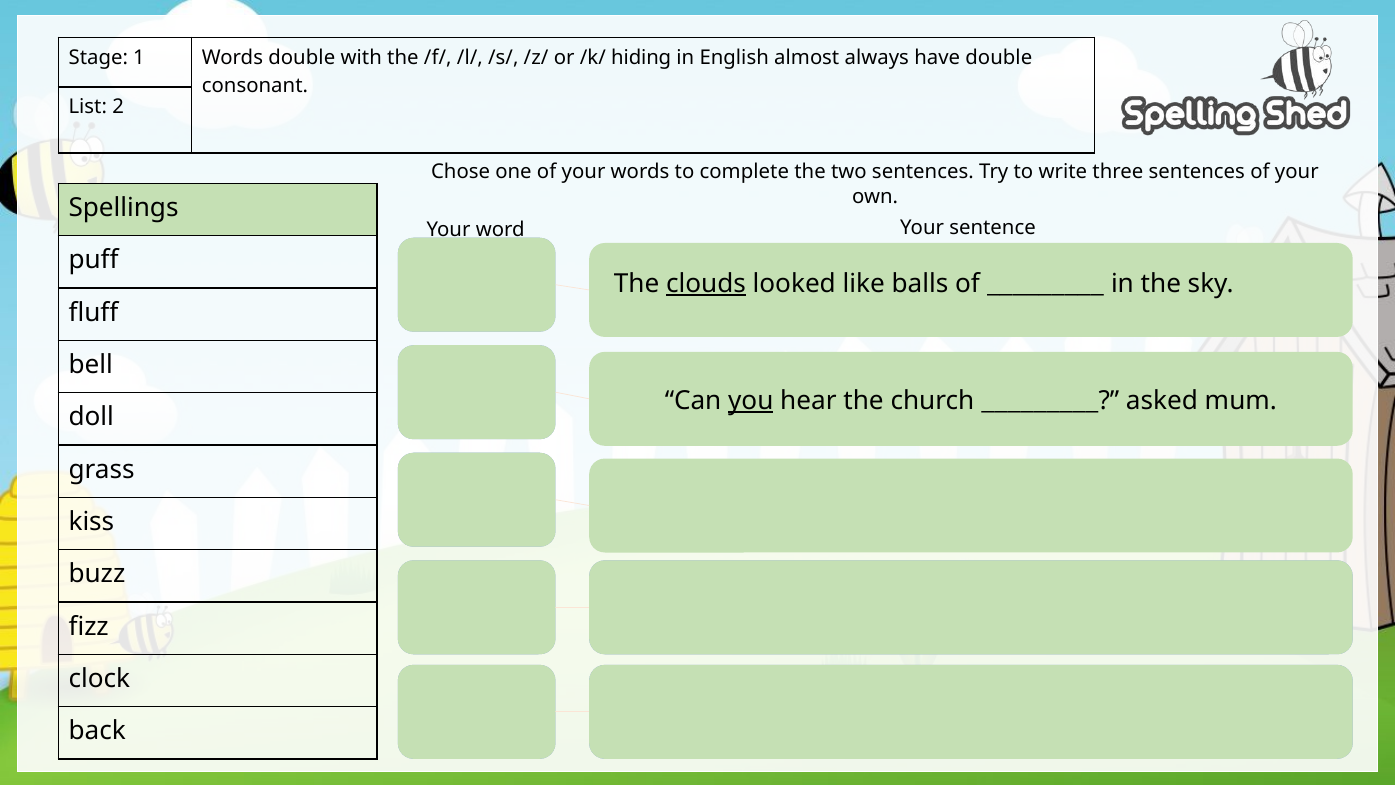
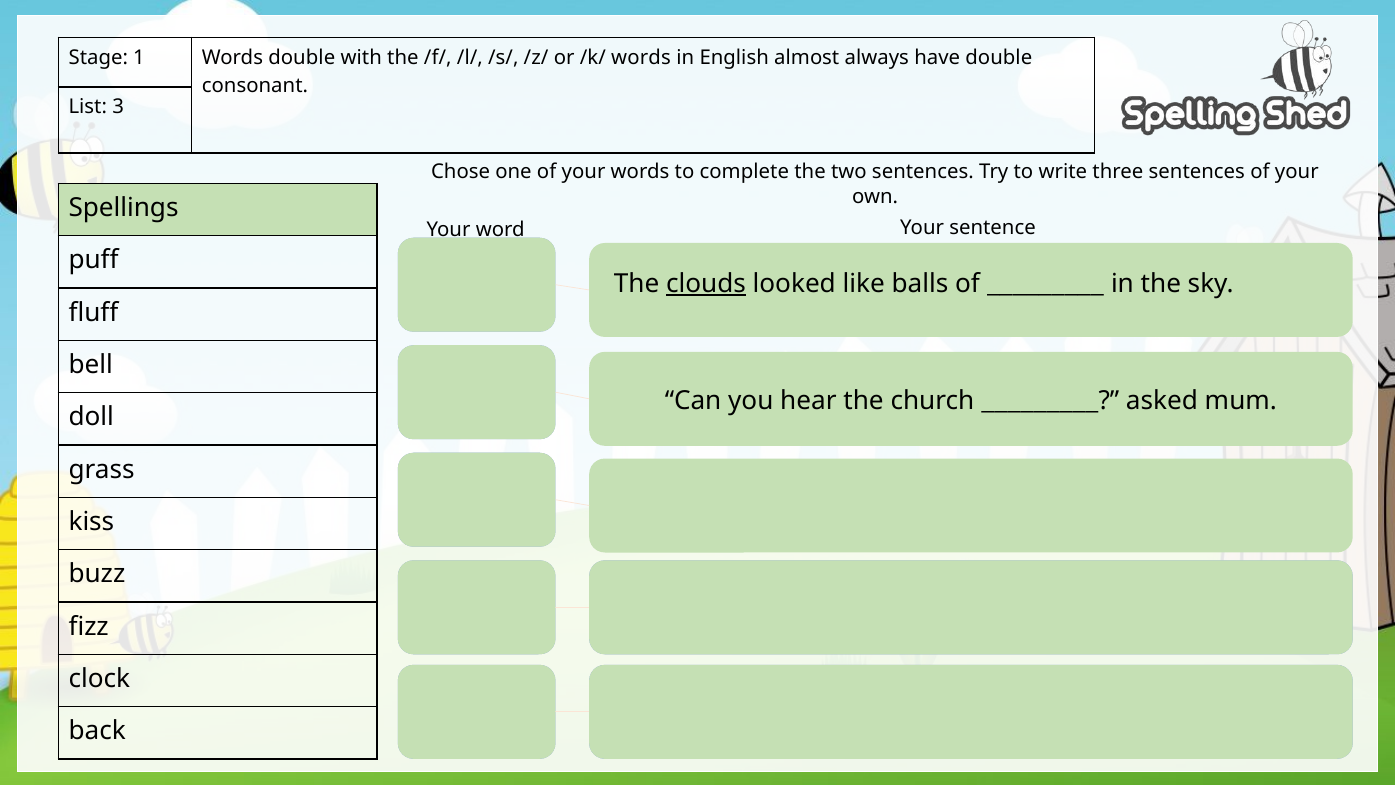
/k/ hiding: hiding -> words
2: 2 -> 3
you underline: present -> none
